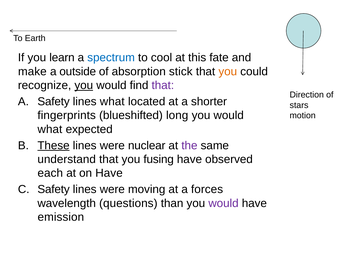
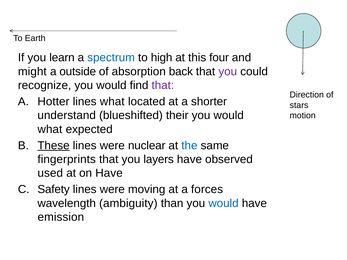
cool: cool -> high
fate: fate -> four
make: make -> might
stick: stick -> back
you at (228, 72) colour: orange -> purple
you at (84, 85) underline: present -> none
A Safety: Safety -> Hotter
fingerprints: fingerprints -> understand
long: long -> their
the colour: purple -> blue
understand: understand -> fingerprints
fusing: fusing -> layers
each: each -> used
questions: questions -> ambiguity
would at (223, 203) colour: purple -> blue
